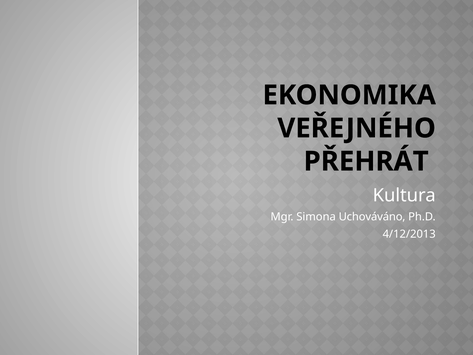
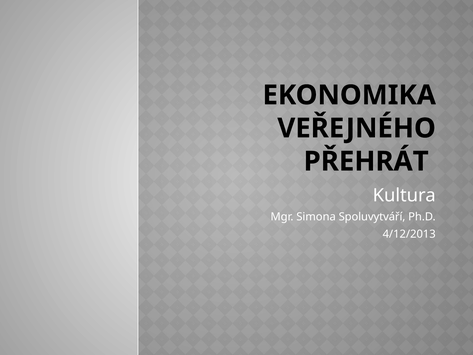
Uchováváno: Uchováváno -> Spoluvytváří
